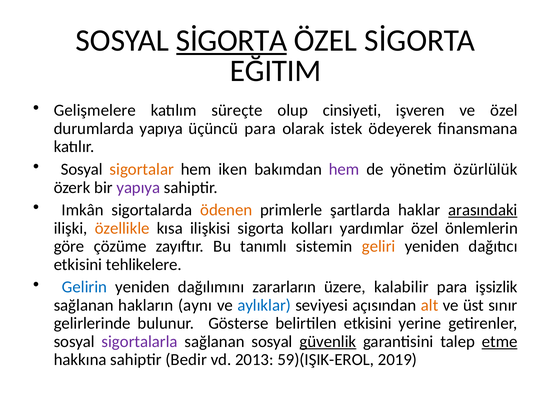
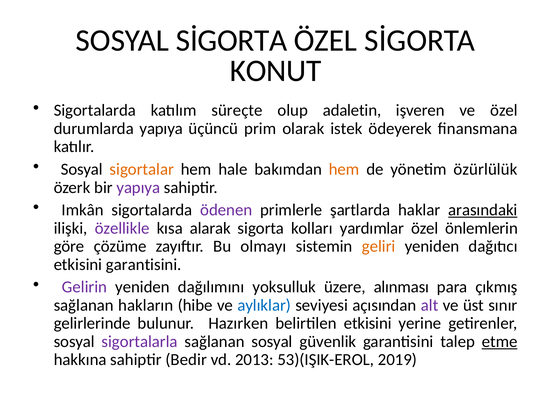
SİGORTA at (232, 41) underline: present -> none
EĞITIM: EĞITIM -> KONUT
Gelişmelere at (95, 110): Gelişmelere -> Sigortalarda
cinsiyeti: cinsiyeti -> adaletin
üçüncü para: para -> prim
iken: iken -> hale
hem at (344, 169) colour: purple -> orange
ödenen colour: orange -> purple
özellikle colour: orange -> purple
ilişkisi: ilişkisi -> alarak
tanımlı: tanımlı -> olmayı
etkisini tehlikelere: tehlikelere -> garantisini
Gelirin colour: blue -> purple
zararların: zararların -> yoksulluk
kalabilir: kalabilir -> alınması
işsizlik: işsizlik -> çıkmış
aynı: aynı -> hibe
alt colour: orange -> purple
Gösterse: Gösterse -> Hazırken
güvenlik underline: present -> none
59)(IŞIK-EROL: 59)(IŞIK-EROL -> 53)(IŞIK-EROL
